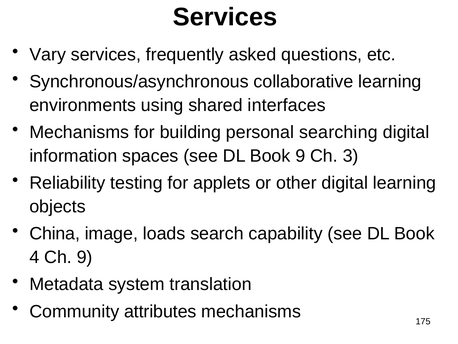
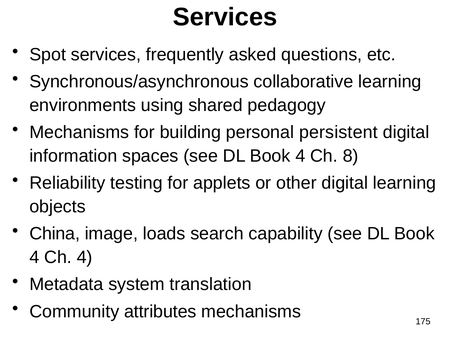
Vary: Vary -> Spot
interfaces: interfaces -> pedagogy
searching: searching -> persistent
9 at (300, 156): 9 -> 4
3: 3 -> 8
Ch 9: 9 -> 4
